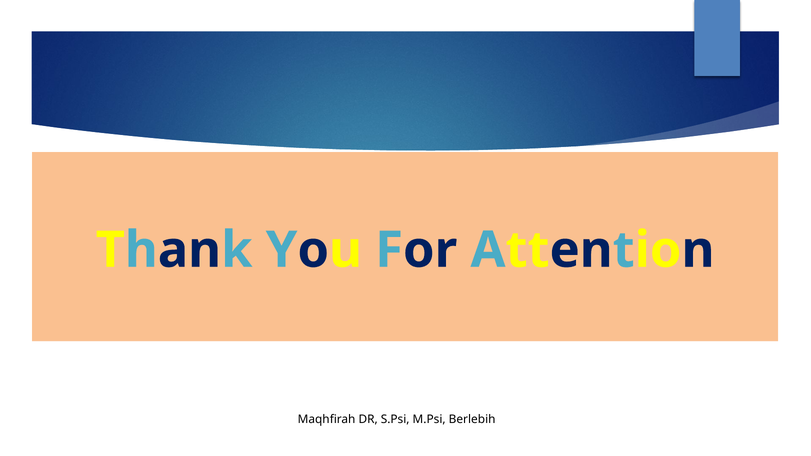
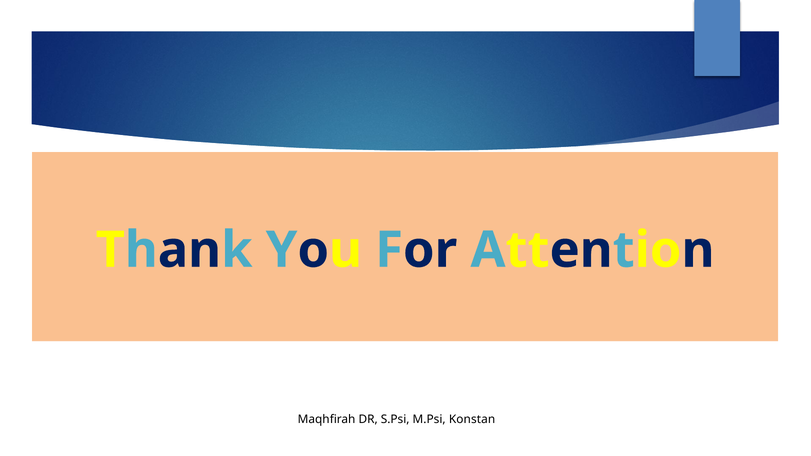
Berlebih: Berlebih -> Konstan
